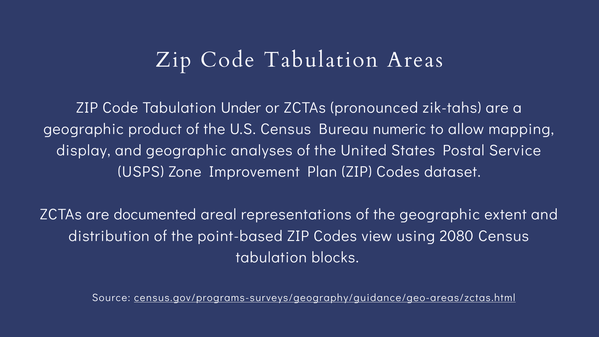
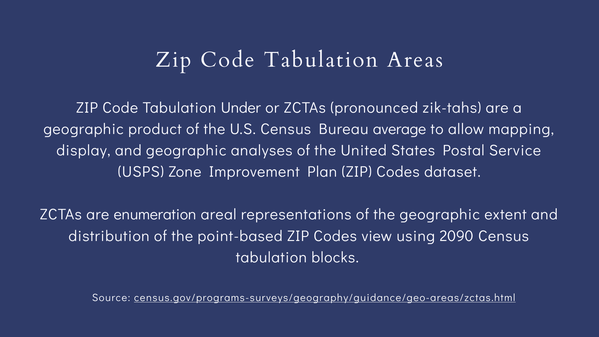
numeric: numeric -> average
documented: documented -> enumeration
2080: 2080 -> 2090
